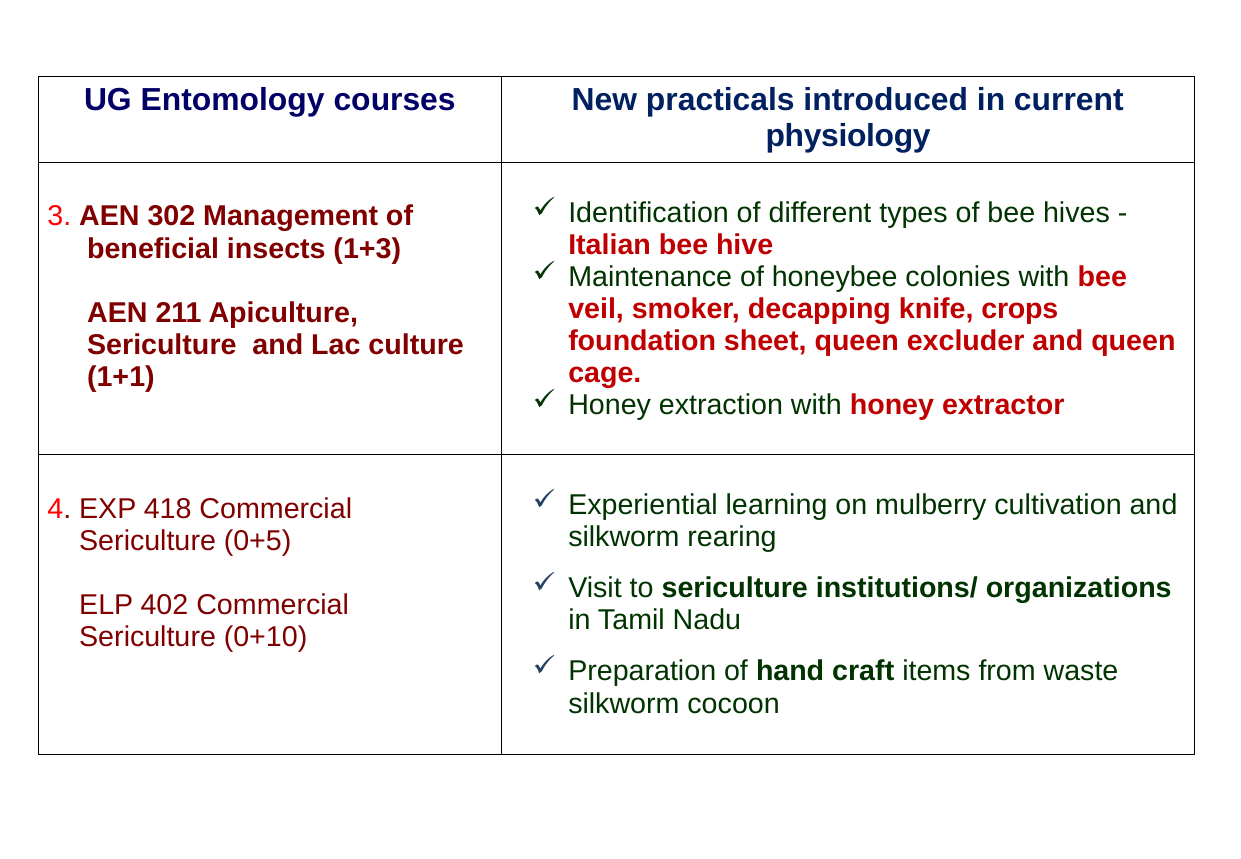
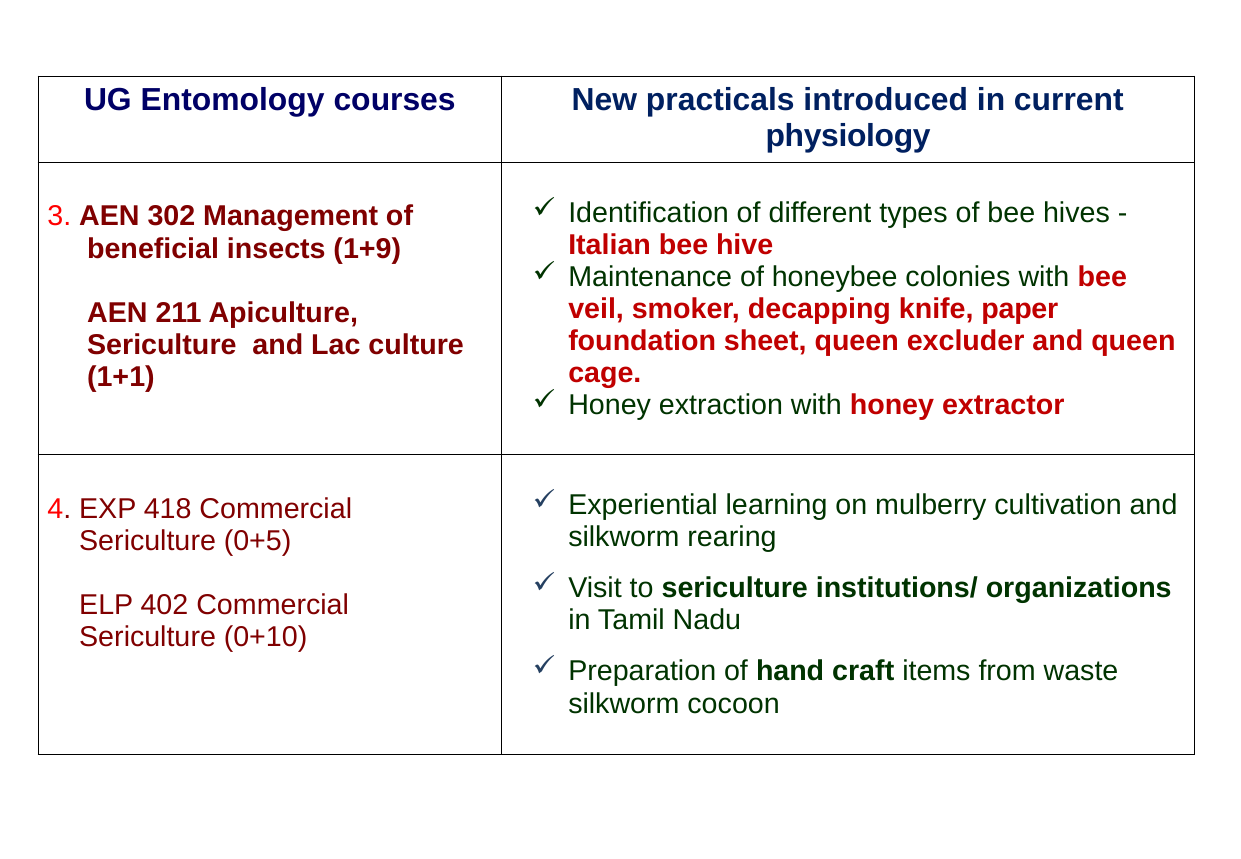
1+3: 1+3 -> 1+9
crops: crops -> paper
